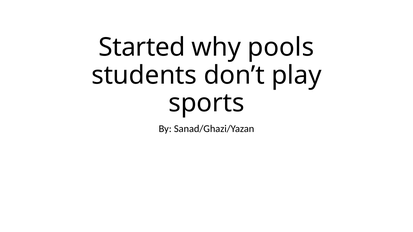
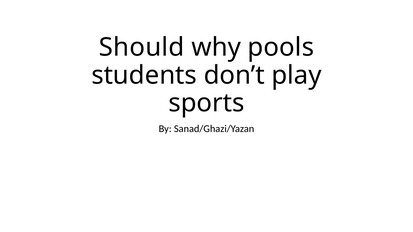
Started: Started -> Should
